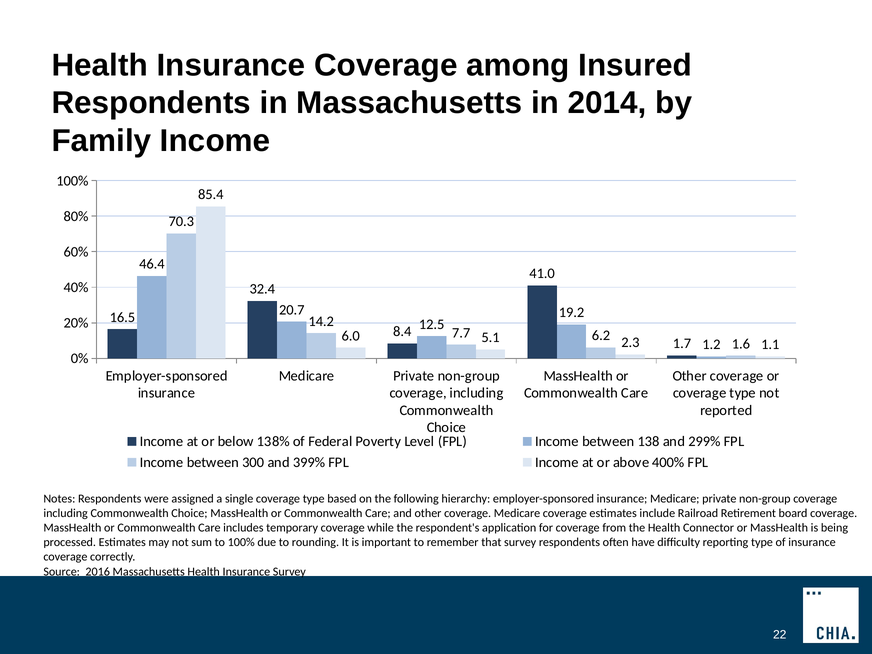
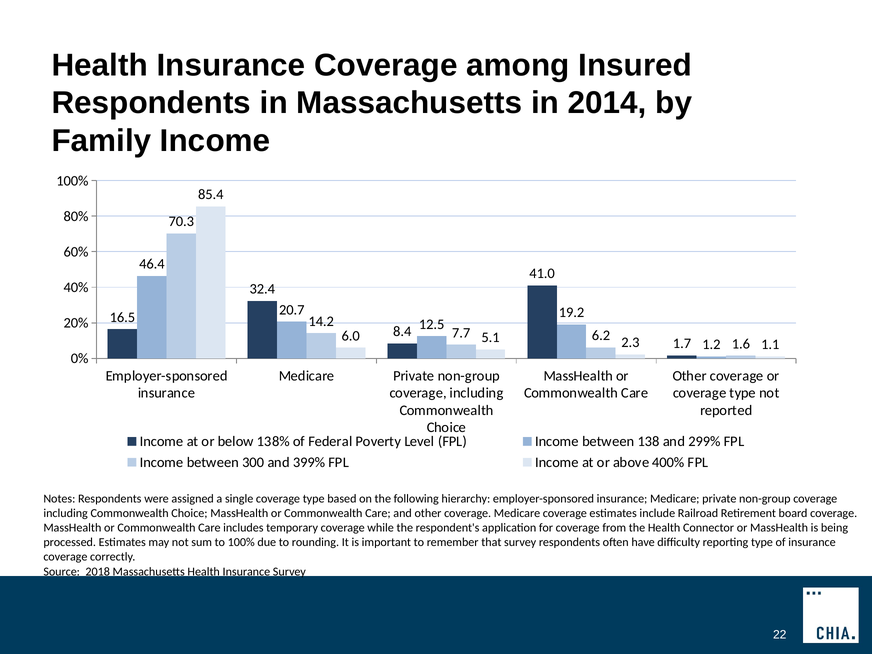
2016: 2016 -> 2018
